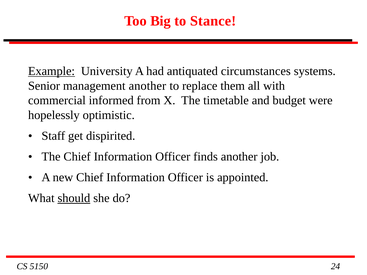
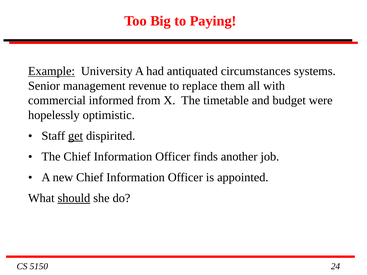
Stance: Stance -> Paying
management another: another -> revenue
get underline: none -> present
